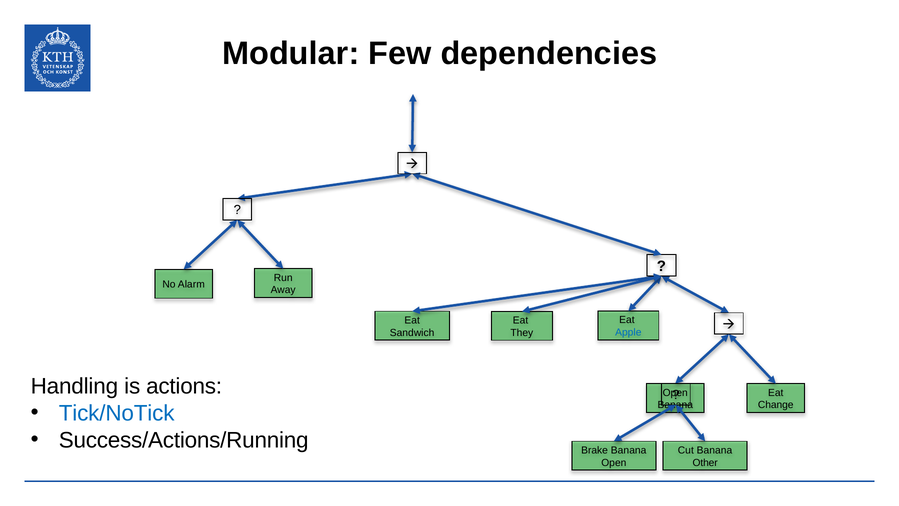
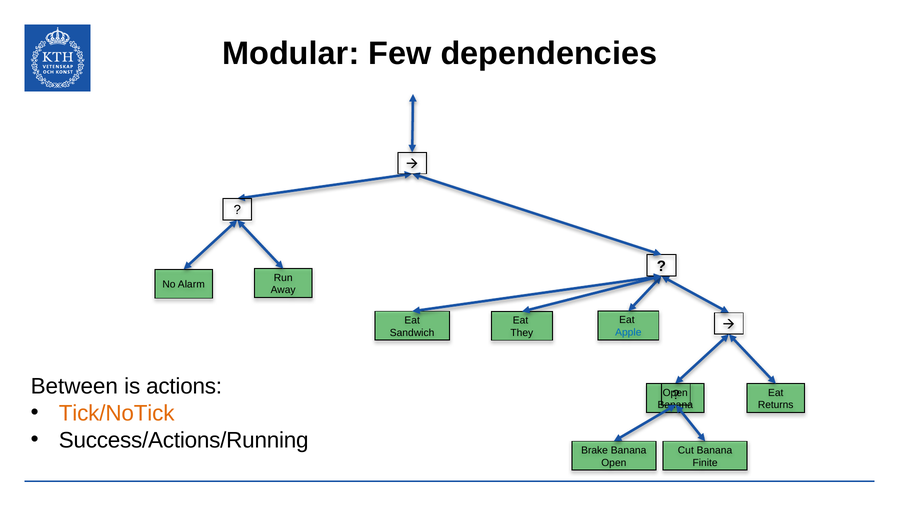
Handling: Handling -> Between
Change: Change -> Returns
Tick/NoTick colour: blue -> orange
Other: Other -> Finite
